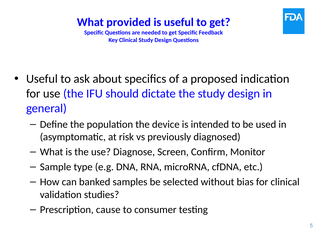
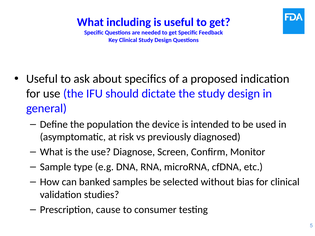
provided: provided -> including
